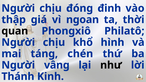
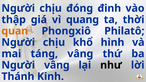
ngoan: ngoan -> quang
quan colour: black -> orange
táng chén: chén -> vâng
